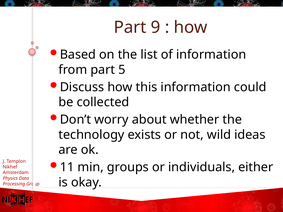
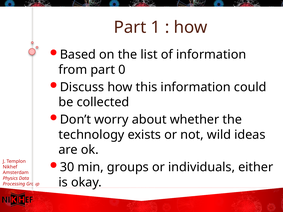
9: 9 -> 1
5: 5 -> 0
11: 11 -> 30
